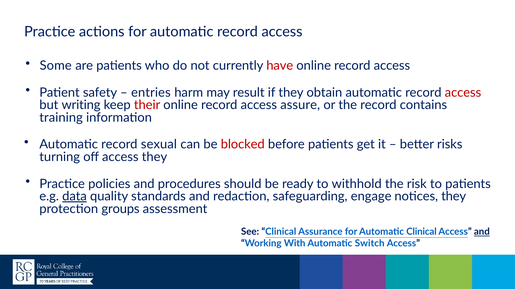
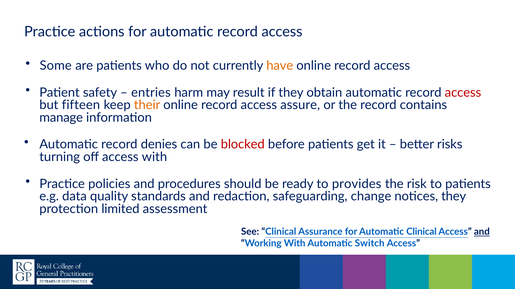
have colour: red -> orange
writing: writing -> fifteen
their colour: red -> orange
training: training -> manage
sexual: sexual -> denies
access they: they -> with
withhold: withhold -> provides
data underline: present -> none
engage: engage -> change
groups: groups -> limited
